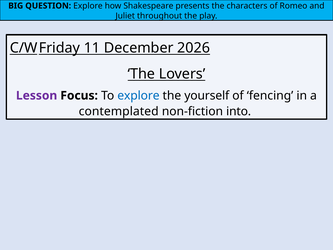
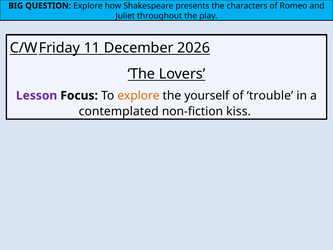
explore at (138, 95) colour: blue -> orange
fencing: fencing -> trouble
into: into -> kiss
